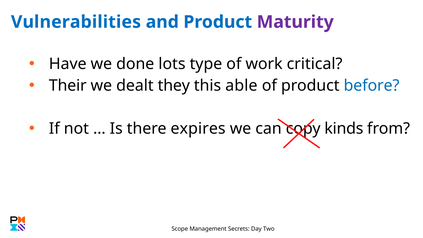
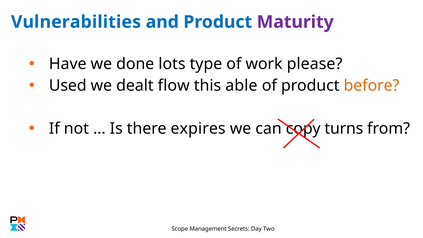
critical: critical -> please
Their: Their -> Used
they: they -> flow
before colour: blue -> orange
kinds: kinds -> turns
